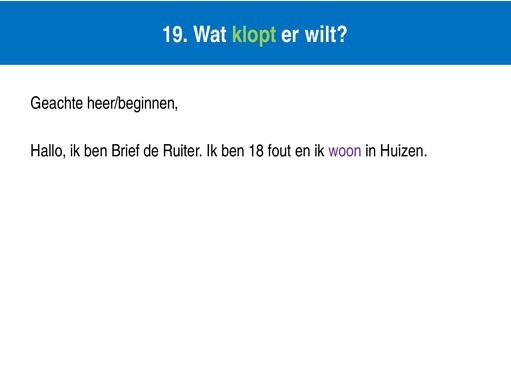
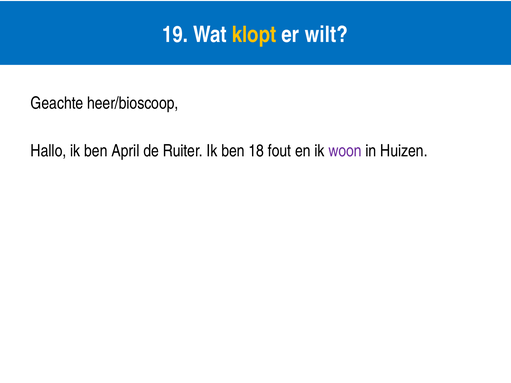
klopt colour: light green -> yellow
heer/beginnen: heer/beginnen -> heer/bioscoop
Brief: Brief -> April
